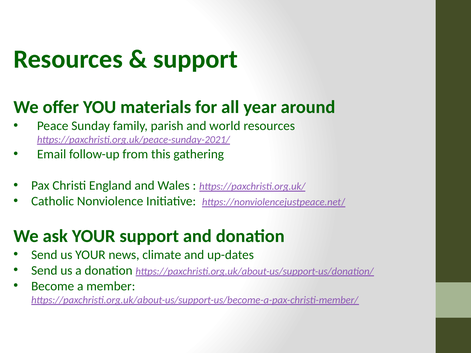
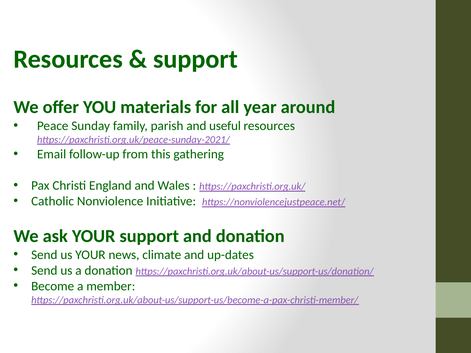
world: world -> useful
